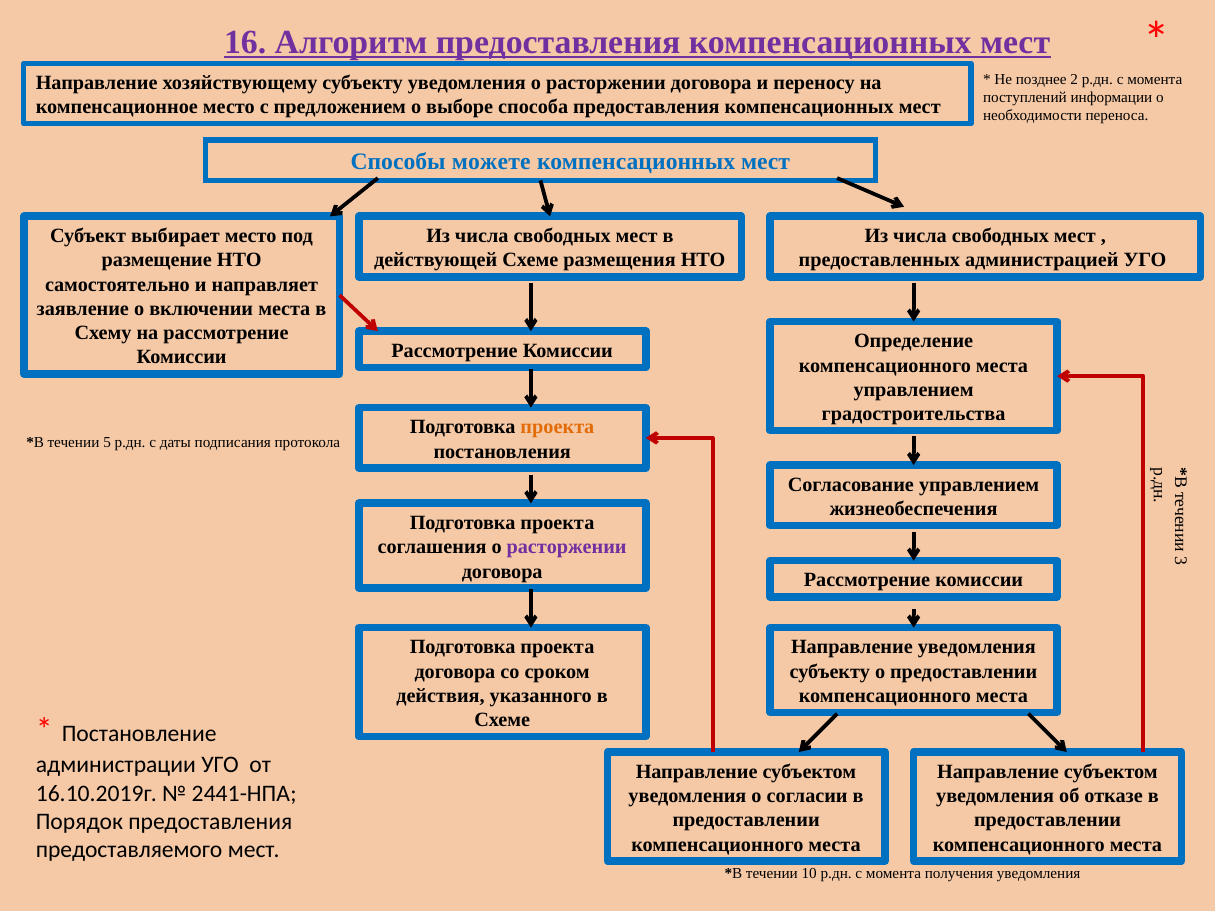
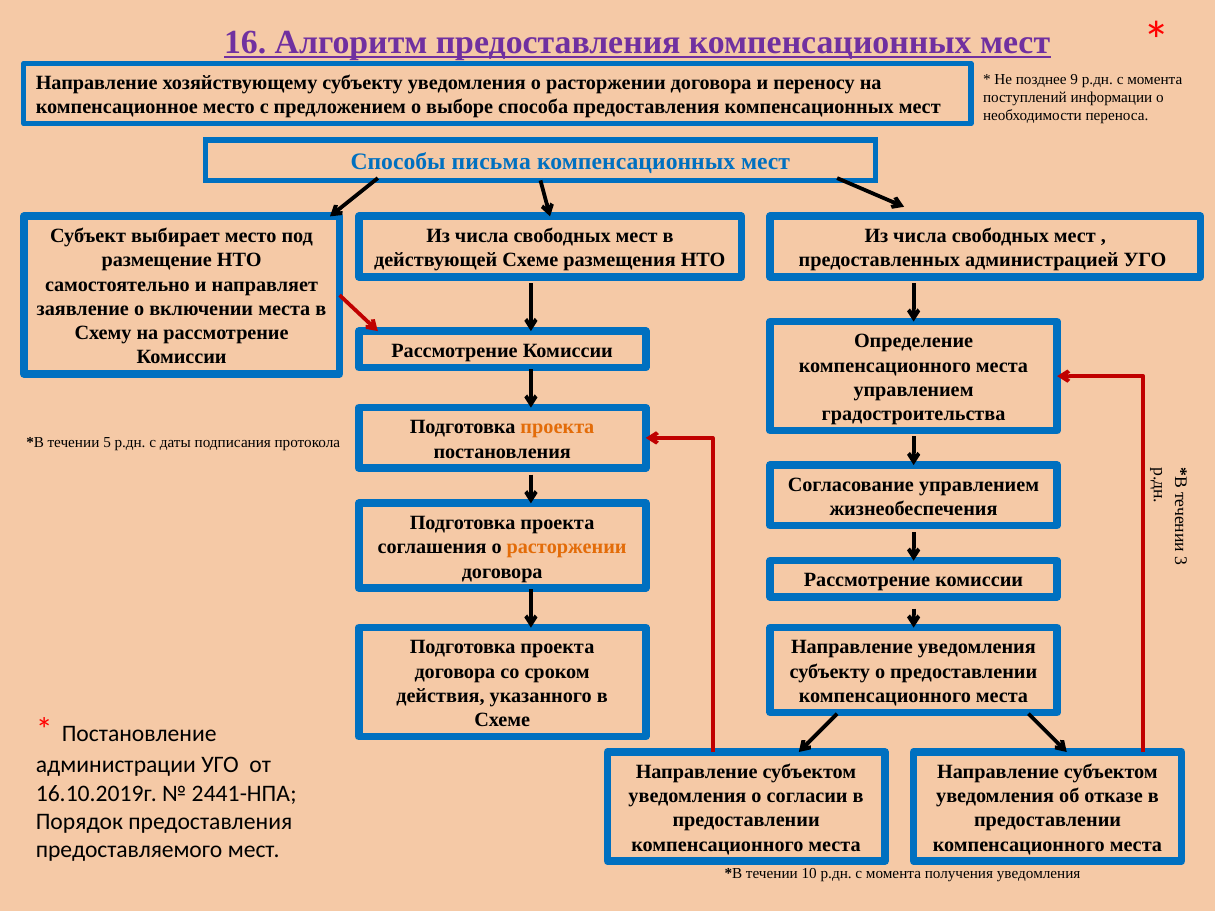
2: 2 -> 9
можете: можете -> письма
расторжении at (567, 547) colour: purple -> orange
